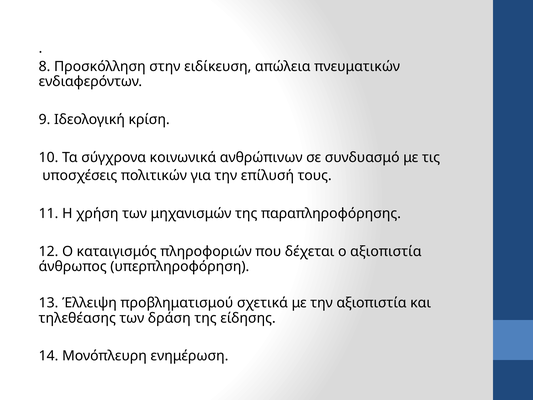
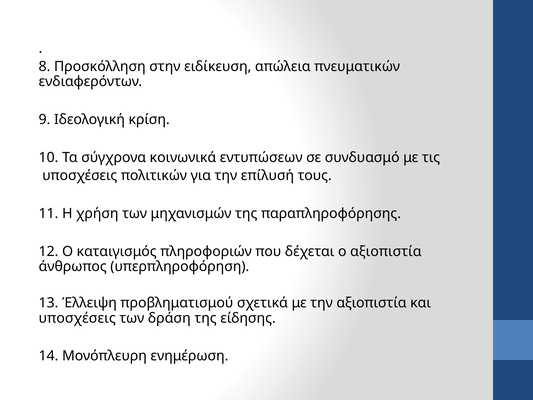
ανθρώπινων: ανθρώπινων -> εντυπώσεων
τηλεθέασης at (77, 318): τηλεθέασης -> υποσχέσεις
